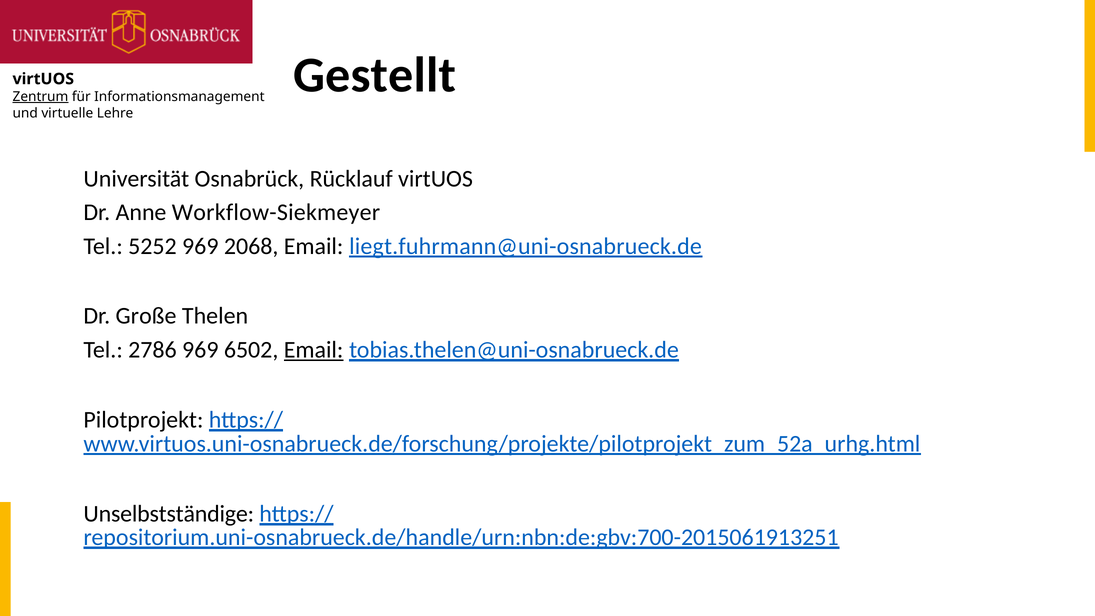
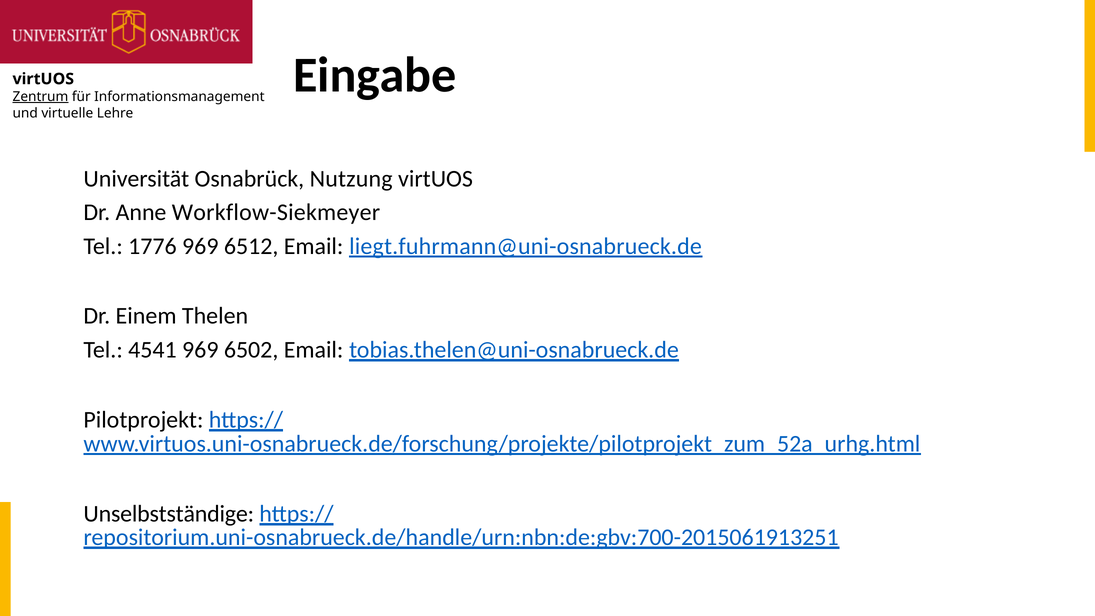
Gestellt: Gestellt -> Eingabe
Rücklauf: Rücklauf -> Nutzung
5252: 5252 -> 1776
2068: 2068 -> 6512
Große: Große -> Einem
2786: 2786 -> 4541
Email at (314, 350) underline: present -> none
